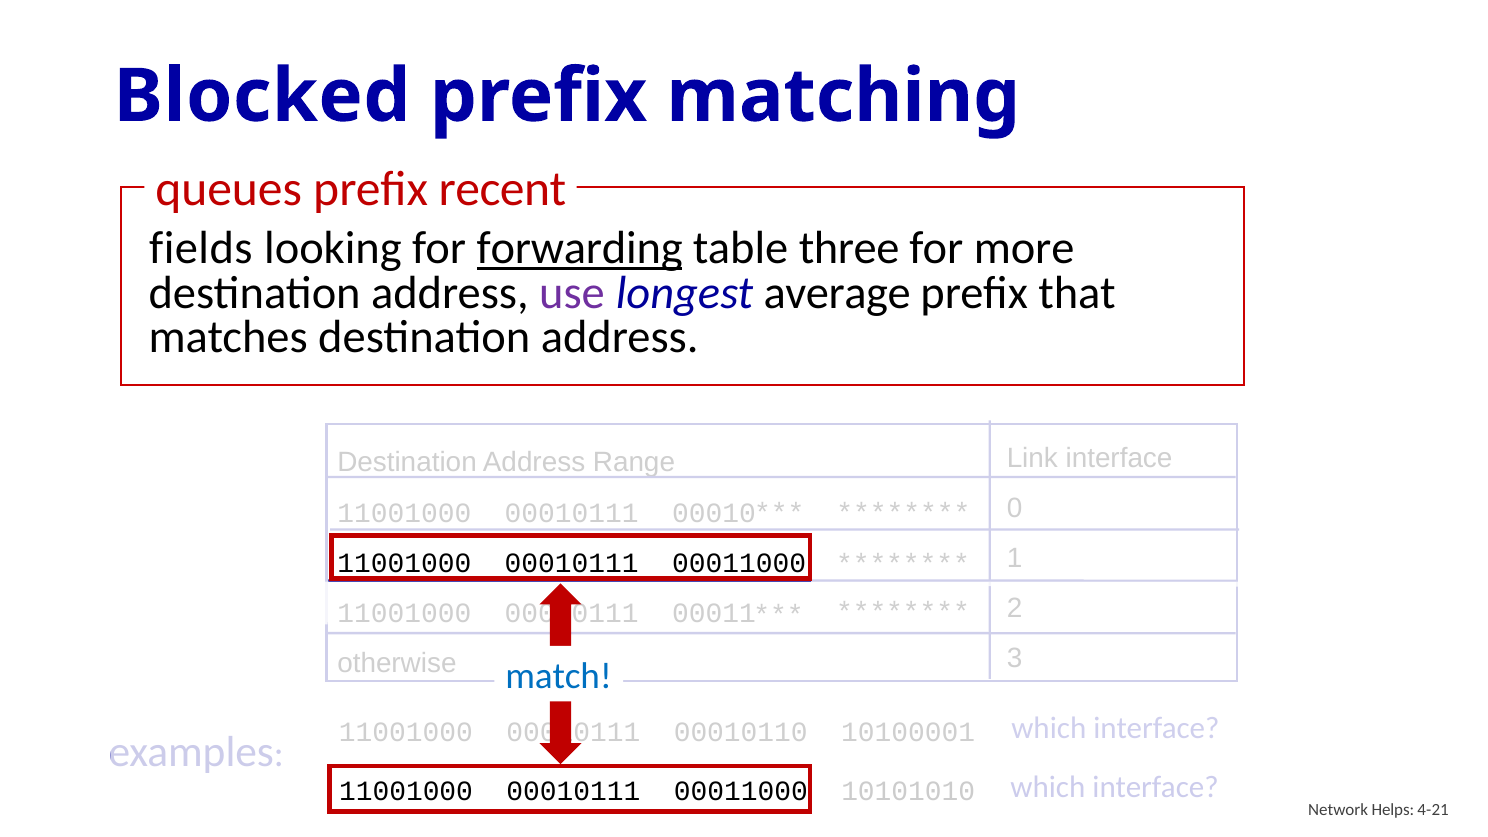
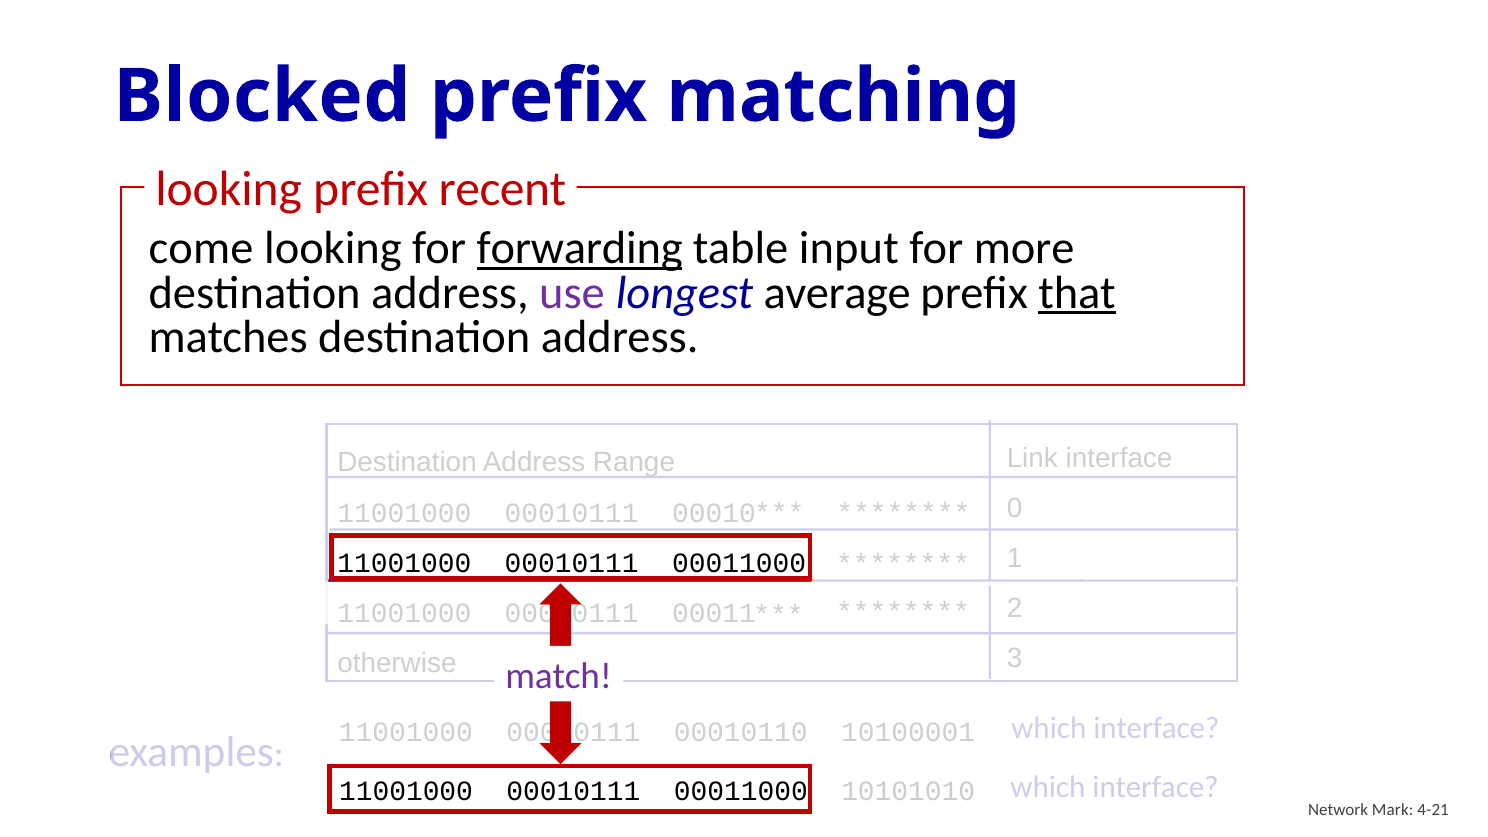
queues at (229, 190): queues -> looking
fields: fields -> come
three: three -> input
that underline: none -> present
match colour: blue -> purple
Helps: Helps -> Mark
